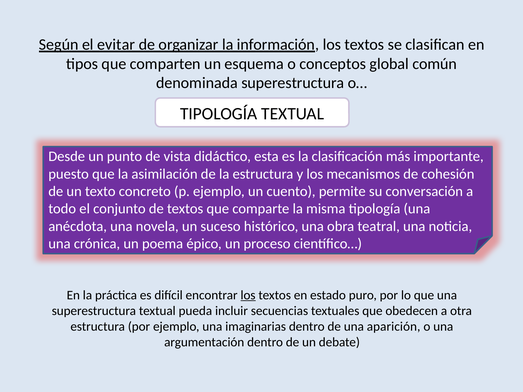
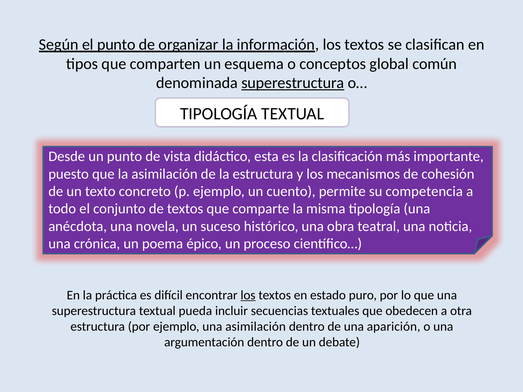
el evitar: evitar -> punto
superestructura at (293, 83) underline: none -> present
conversación: conversación -> competencia
una imaginarias: imaginarias -> asimilación
